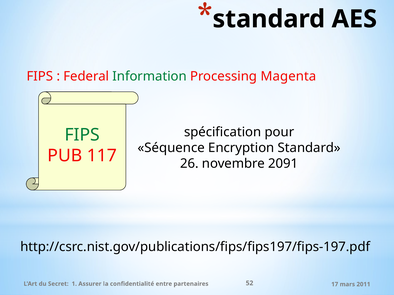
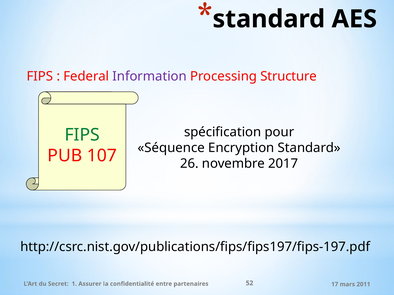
Information colour: green -> purple
Magenta: Magenta -> Structure
117: 117 -> 107
2091: 2091 -> 2017
